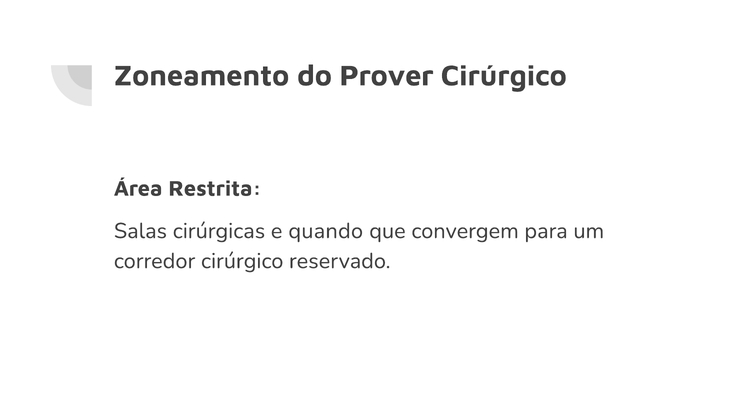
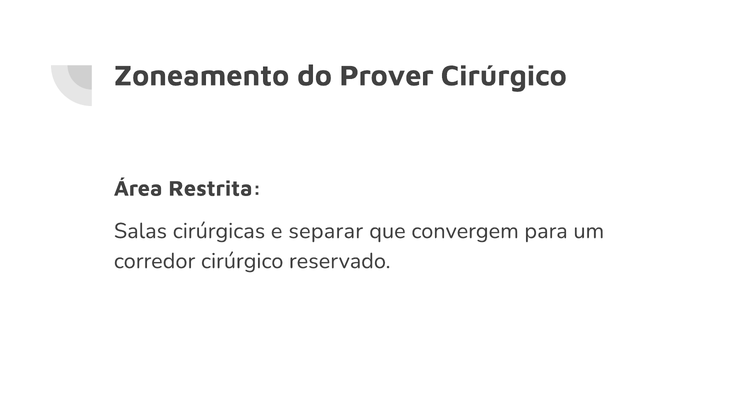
quando: quando -> separar
